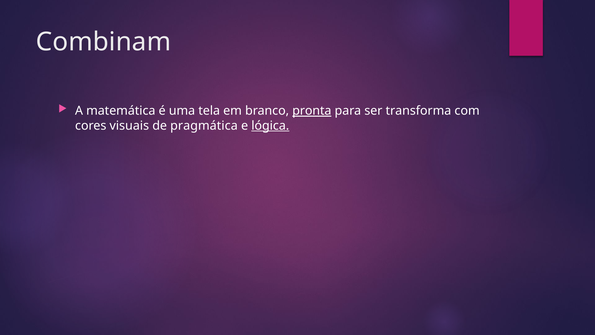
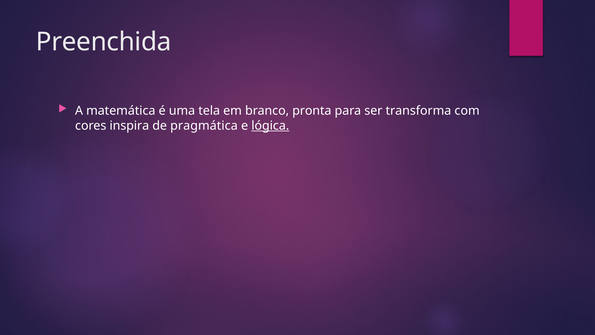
Combinam: Combinam -> Preenchida
pronta underline: present -> none
visuais: visuais -> inspira
